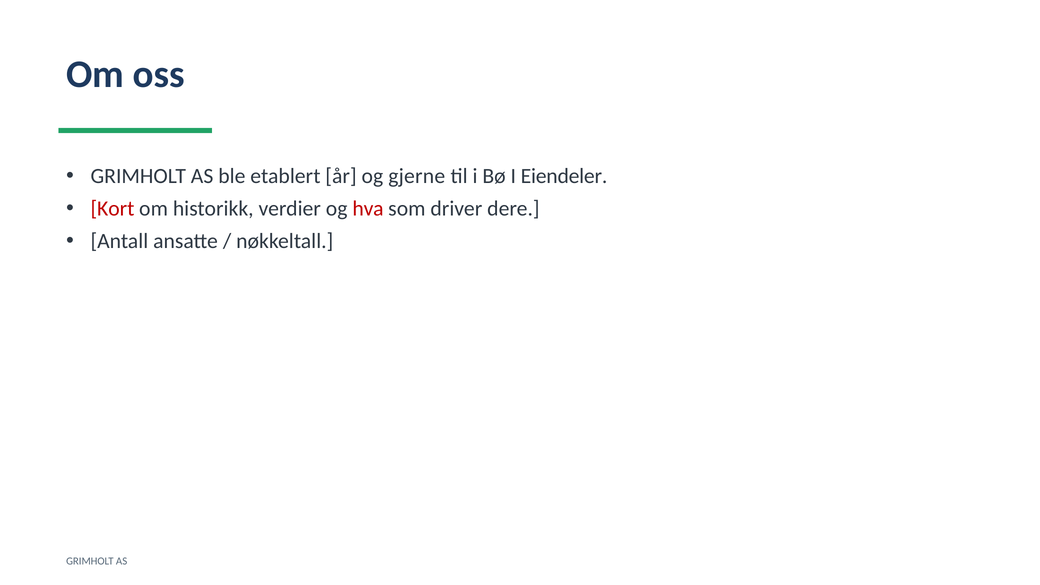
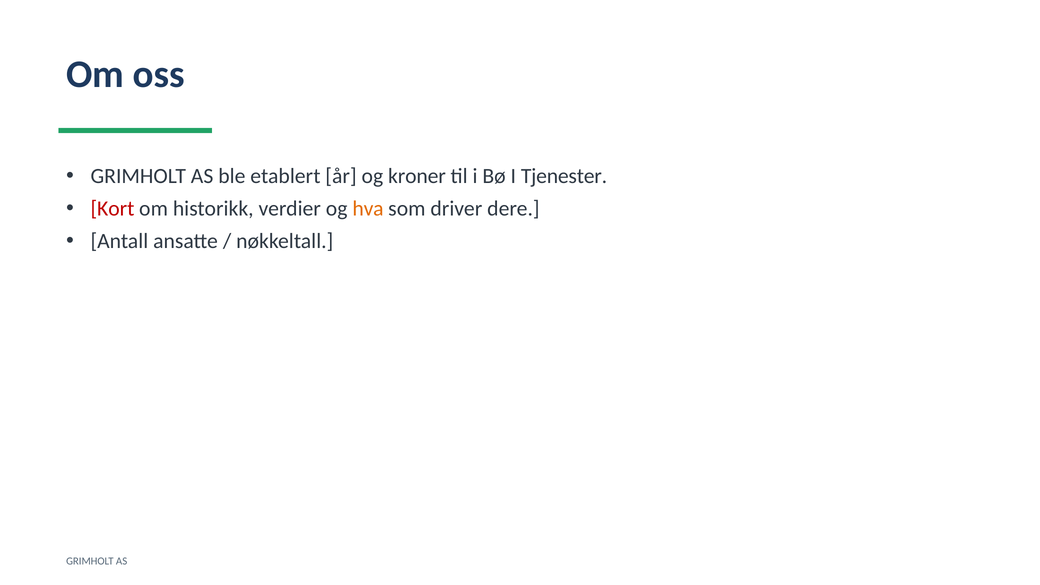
gjerne: gjerne -> kroner
Eiendeler: Eiendeler -> Tjenester
hva colour: red -> orange
